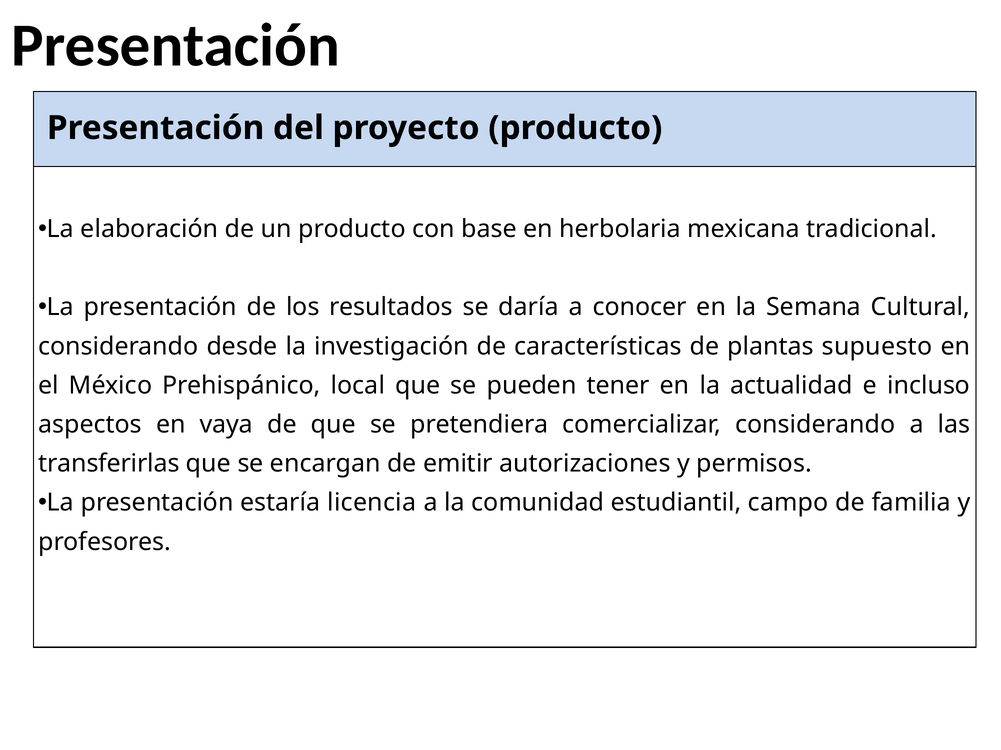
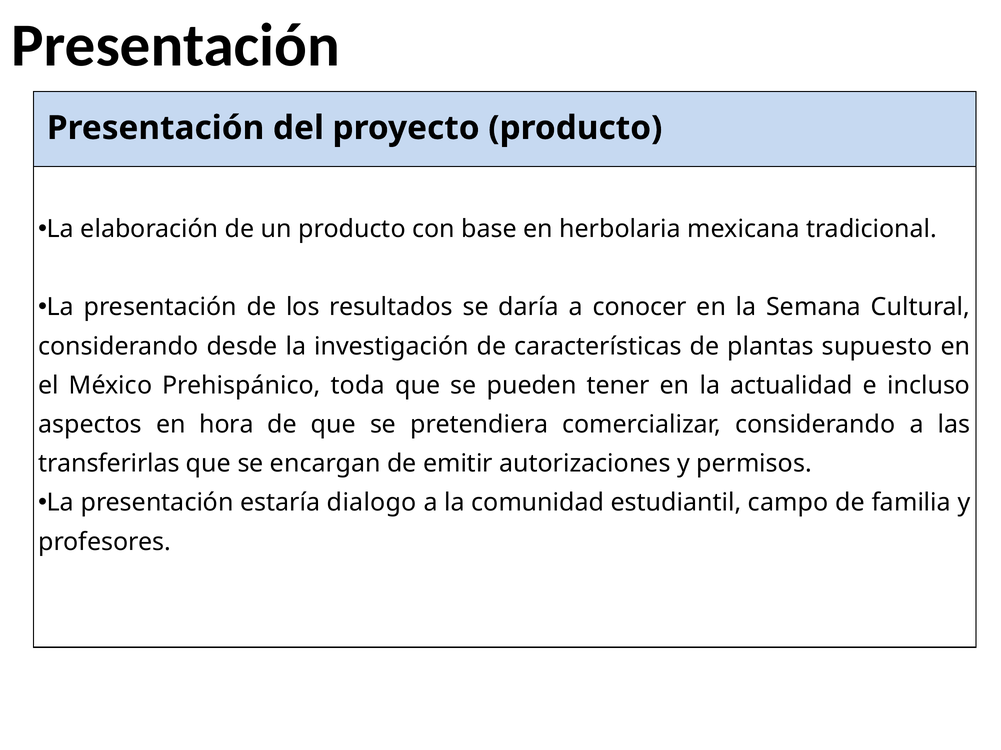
local: local -> toda
vaya: vaya -> hora
licencia: licencia -> dialogo
